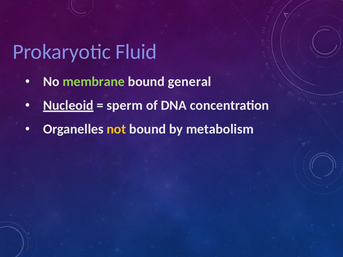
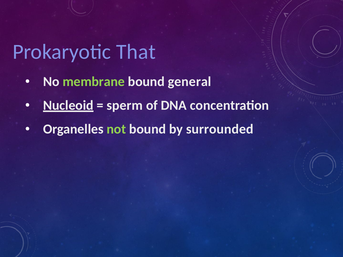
Fluid: Fluid -> That
not colour: yellow -> light green
metabolism: metabolism -> surrounded
